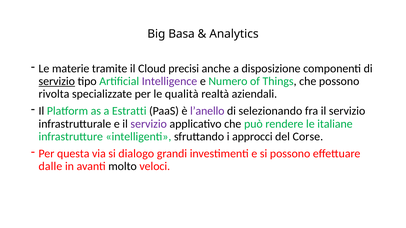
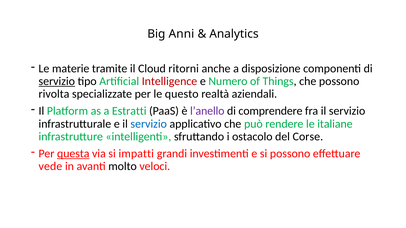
Basa: Basa -> Anni
precisi: precisi -> ritorni
Intelligence colour: purple -> red
qualità: qualità -> questo
selezionando: selezionando -> comprendere
servizio at (149, 124) colour: purple -> blue
approcci: approcci -> ostacolo
questa underline: none -> present
dialogo: dialogo -> impatti
dalle: dalle -> vede
